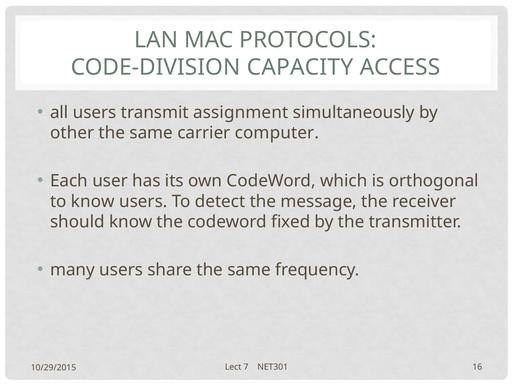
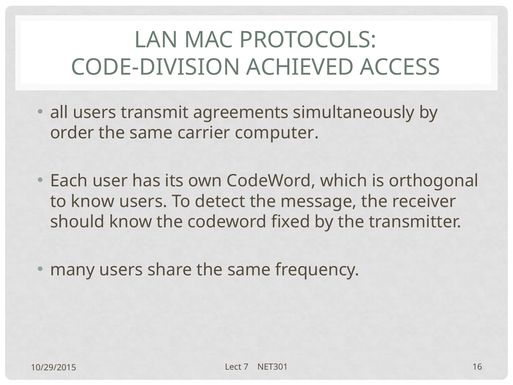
CAPACITY: CAPACITY -> ACHIEVED
assignment: assignment -> agreements
other: other -> order
